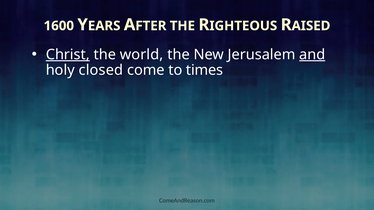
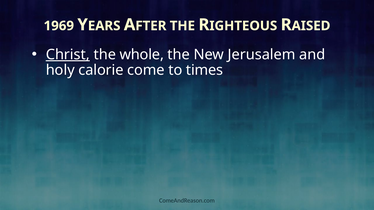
1600: 1600 -> 1969
world: world -> whole
and underline: present -> none
closed: closed -> calorie
